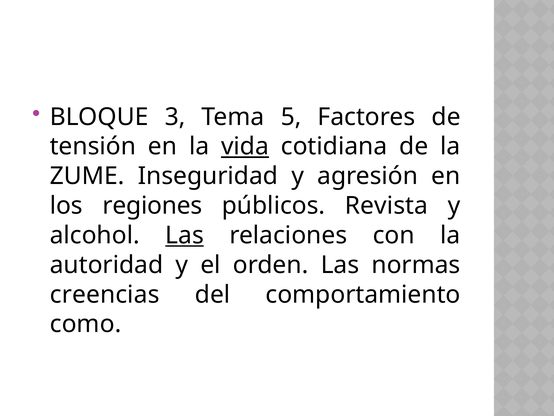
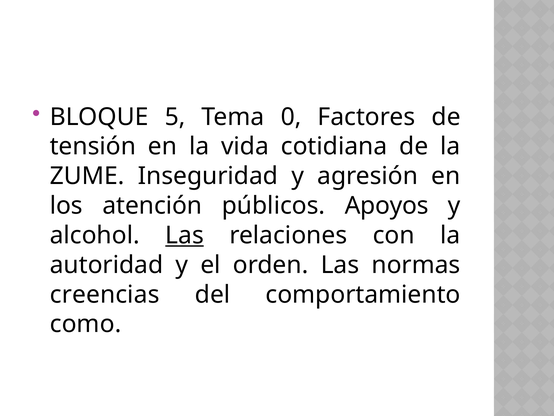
3: 3 -> 5
5: 5 -> 0
vida underline: present -> none
regiones: regiones -> atención
Revista: Revista -> Apoyos
